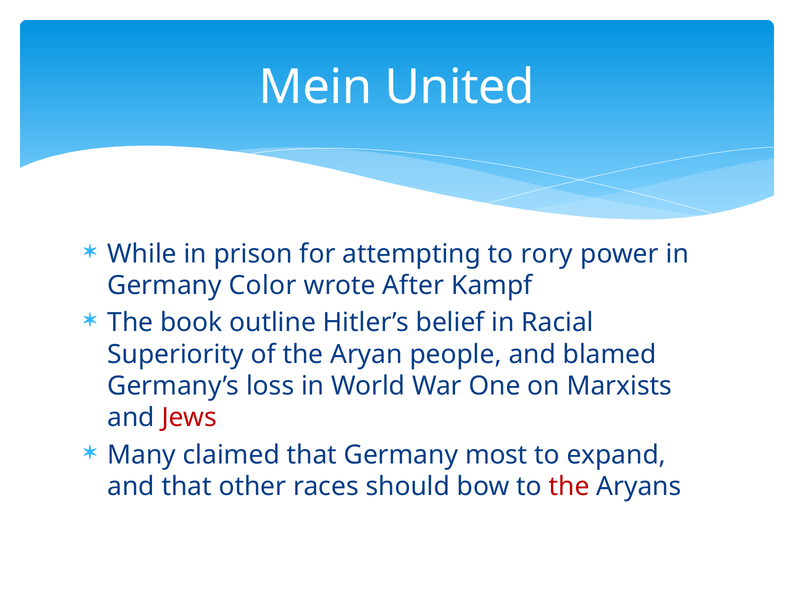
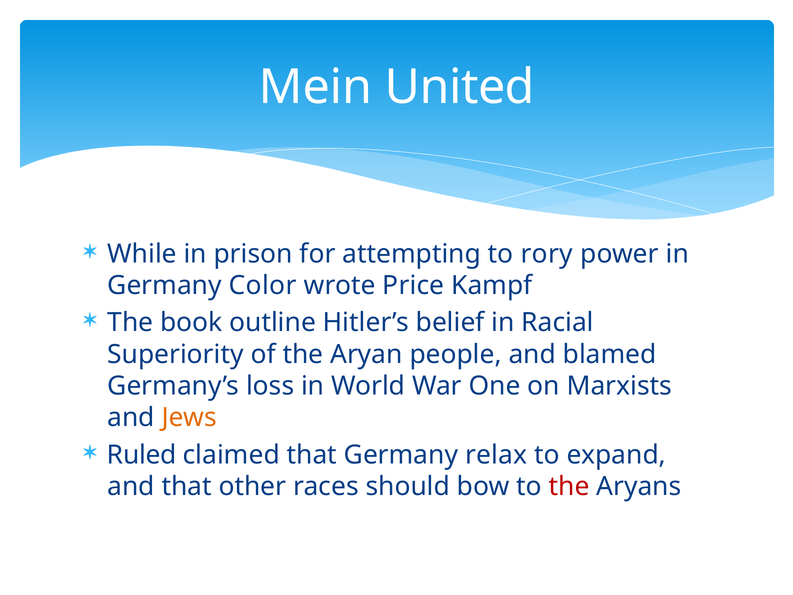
After: After -> Price
Jews colour: red -> orange
Many: Many -> Ruled
most: most -> relax
